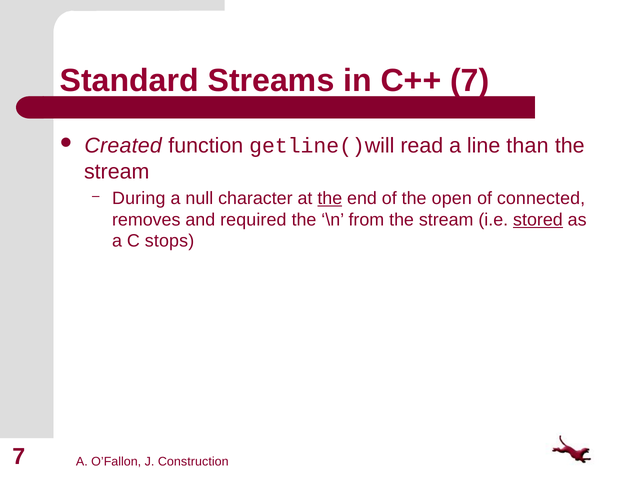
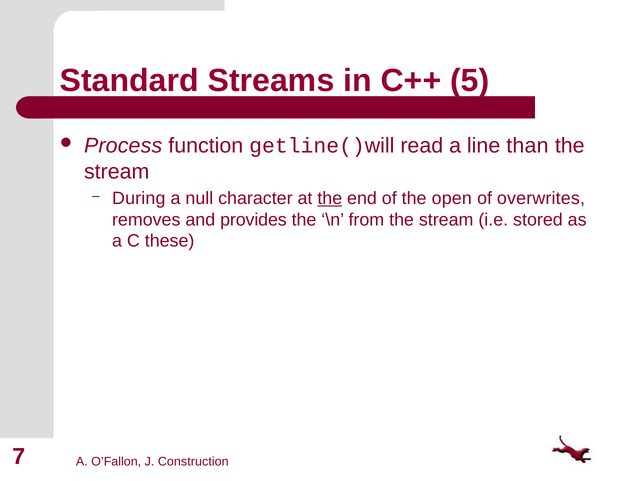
C++ 7: 7 -> 5
Created: Created -> Process
connected: connected -> overwrites
required: required -> provides
stored underline: present -> none
stops: stops -> these
